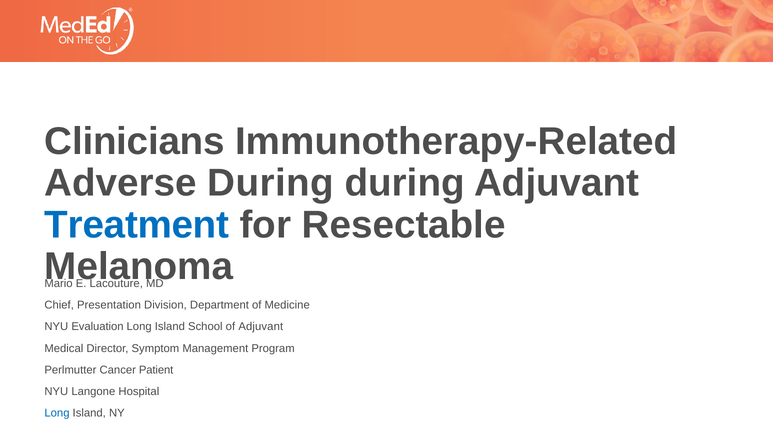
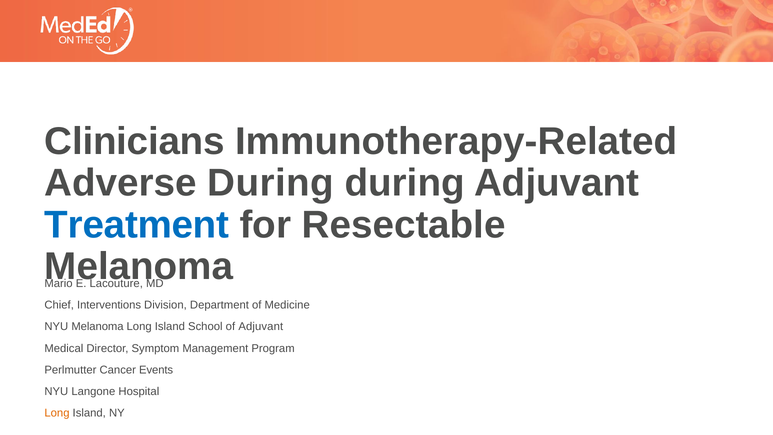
Presentation: Presentation -> Interventions
NYU Evaluation: Evaluation -> Melanoma
Patient: Patient -> Events
Long at (57, 413) colour: blue -> orange
